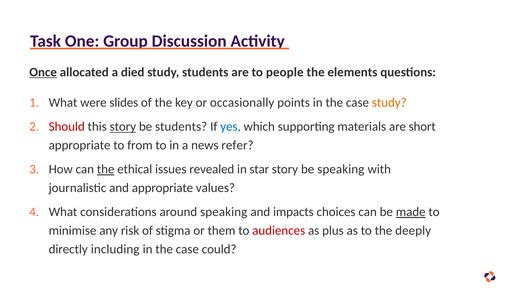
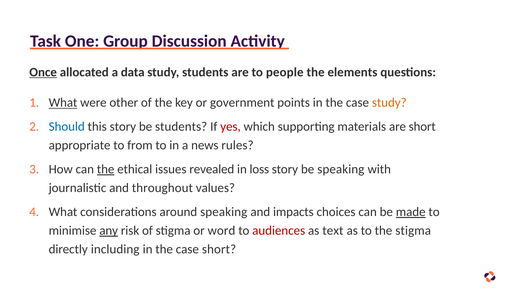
died: died -> data
What at (63, 103) underline: none -> present
slides: slides -> other
occasionally: occasionally -> government
Should colour: red -> blue
story at (123, 127) underline: present -> none
yes colour: blue -> red
refer: refer -> rules
star: star -> loss
and appropriate: appropriate -> throughout
any underline: none -> present
them: them -> word
plus: plus -> text
the deeply: deeply -> stigma
case could: could -> short
